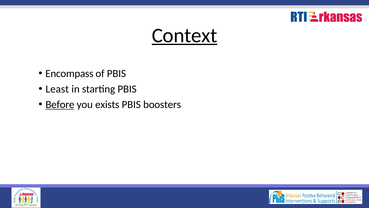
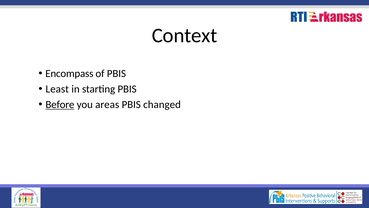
Context underline: present -> none
exists: exists -> areas
boosters: boosters -> changed
